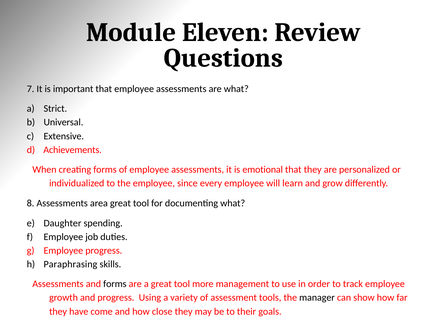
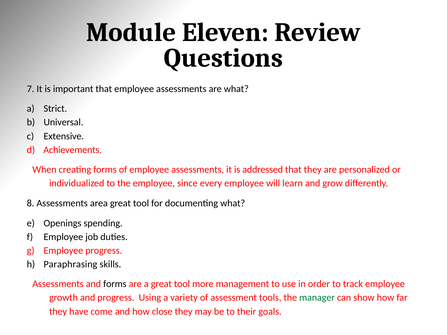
emotional: emotional -> addressed
Daughter: Daughter -> Openings
manager colour: black -> green
